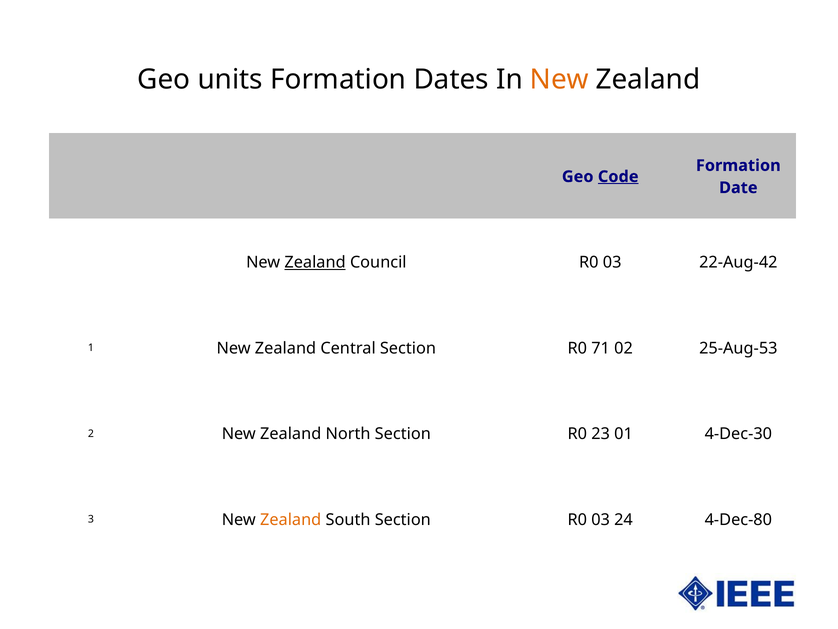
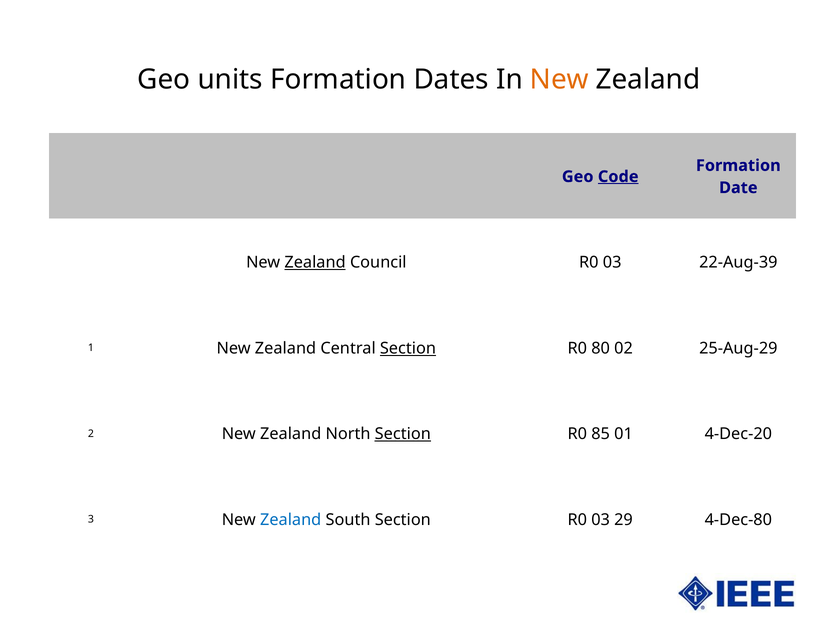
22-Aug-42: 22-Aug-42 -> 22-Aug-39
Section at (408, 348) underline: none -> present
71: 71 -> 80
25-Aug-53: 25-Aug-53 -> 25-Aug-29
Section at (403, 434) underline: none -> present
23: 23 -> 85
4-Dec-30: 4-Dec-30 -> 4-Dec-20
Zealand at (291, 519) colour: orange -> blue
24: 24 -> 29
